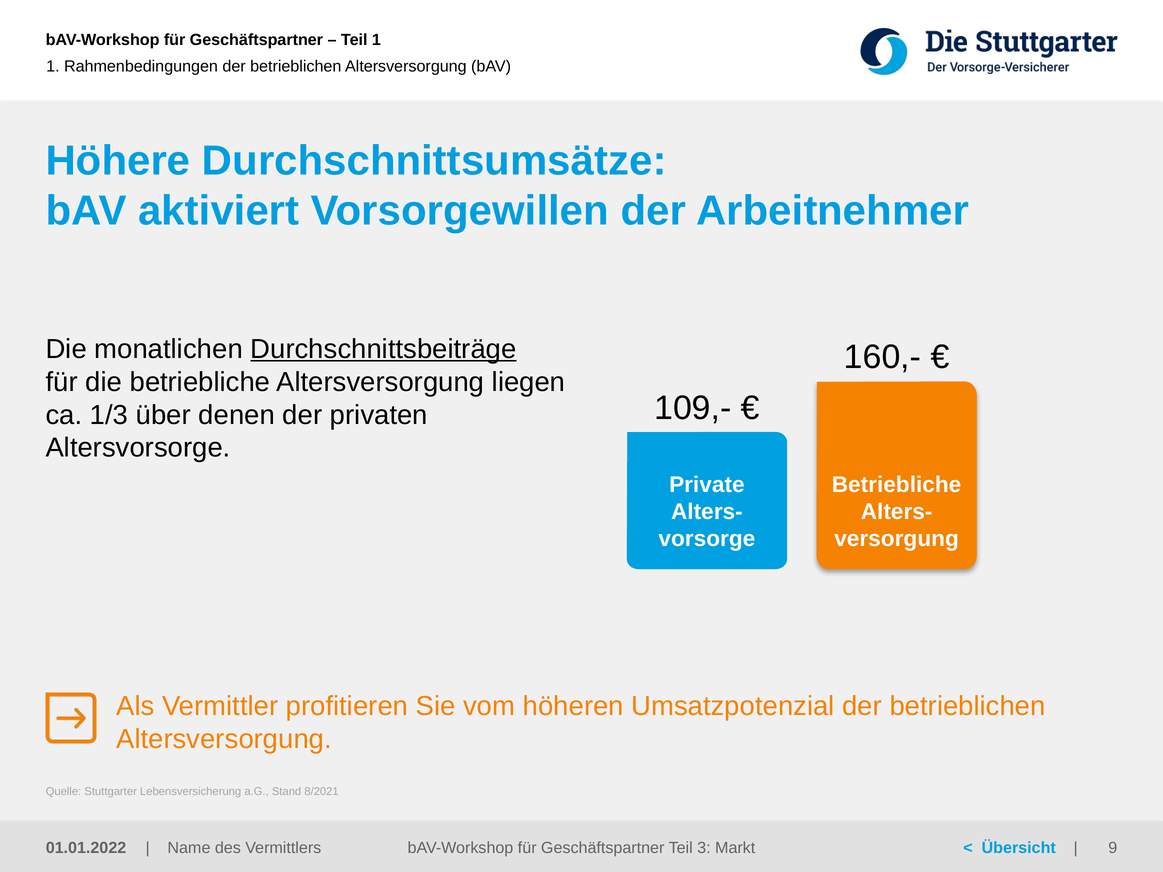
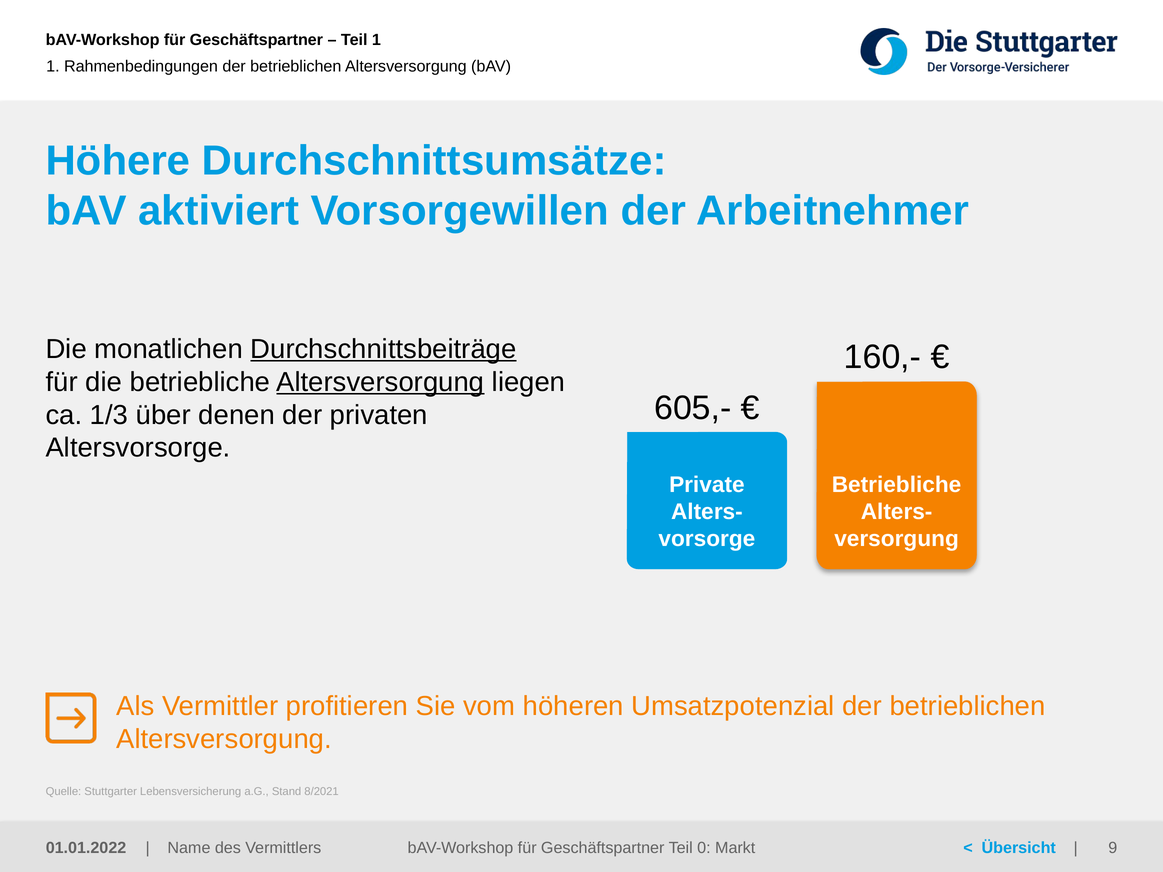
Altersversorgung at (380, 382) underline: none -> present
109,-: 109,- -> 605,-
3: 3 -> 0
